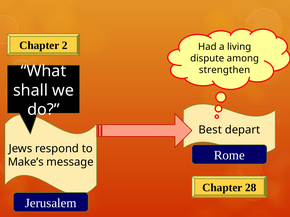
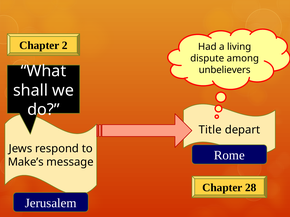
strengthen: strengthen -> unbelievers
Best: Best -> Title
